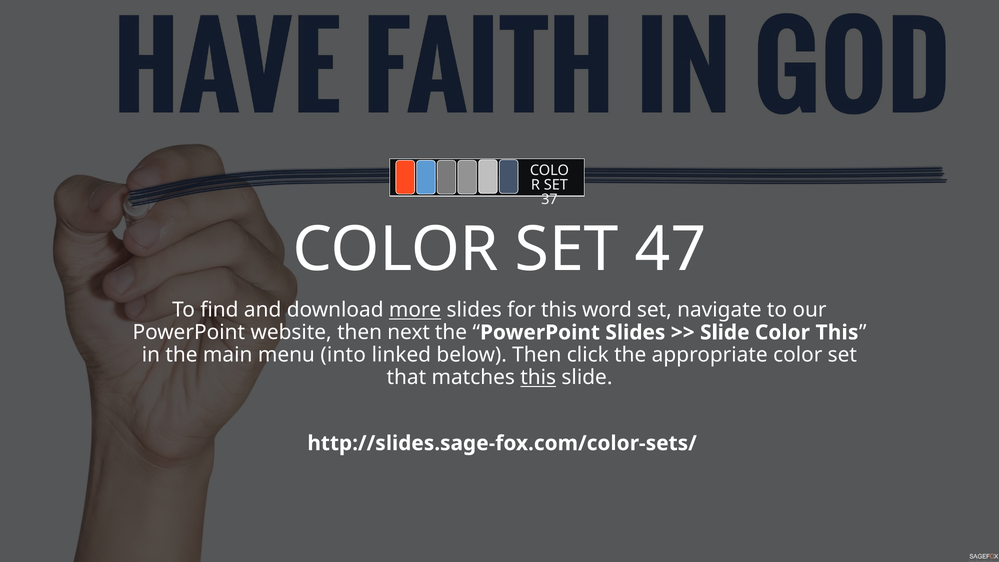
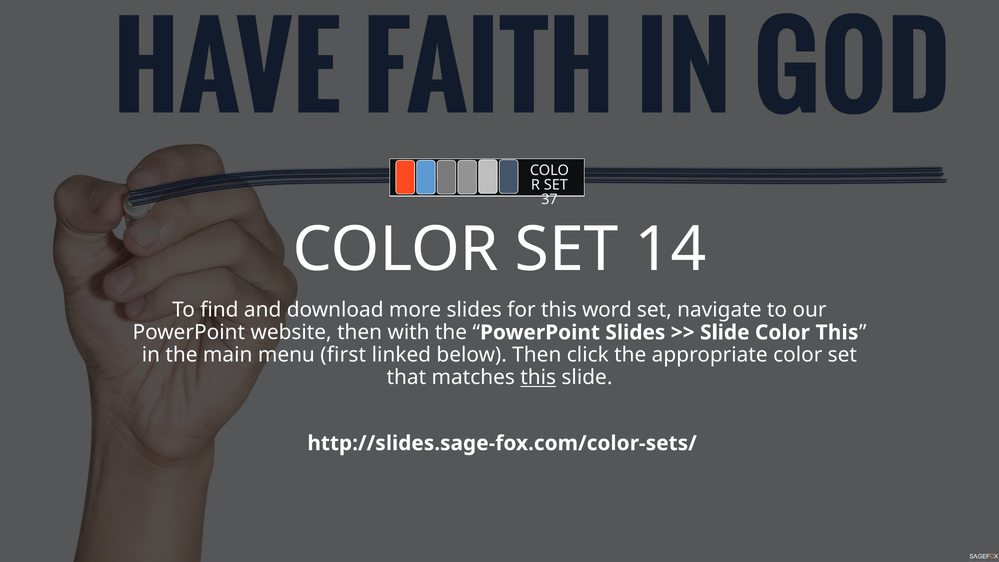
47: 47 -> 14
more underline: present -> none
next: next -> with
into: into -> first
